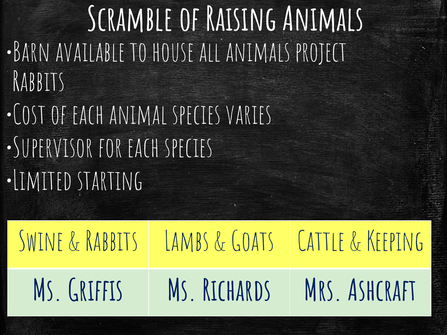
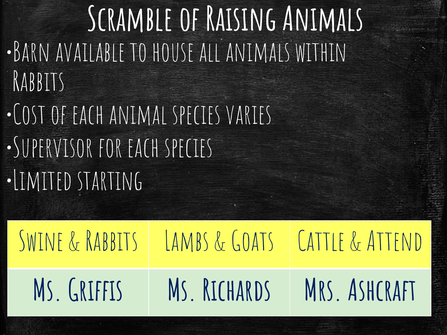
project: project -> within
Keeping: Keeping -> Attend
